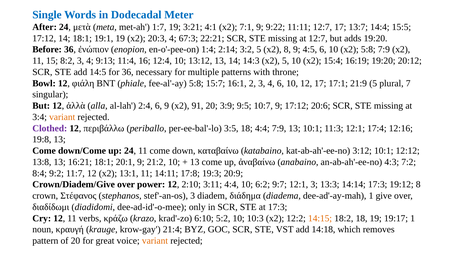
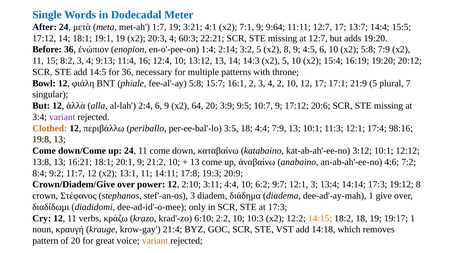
9:22: 9:22 -> 9:64
67:3: 67:3 -> 60:3
4 6: 6 -> 2
91: 91 -> 64
variant at (62, 117) colour: orange -> purple
Clothed colour: purple -> orange
12:16: 12:16 -> 98:16
4:3: 4:3 -> 4:6
13:3: 13:3 -> 13:4
5:2: 5:2 -> 2:2
